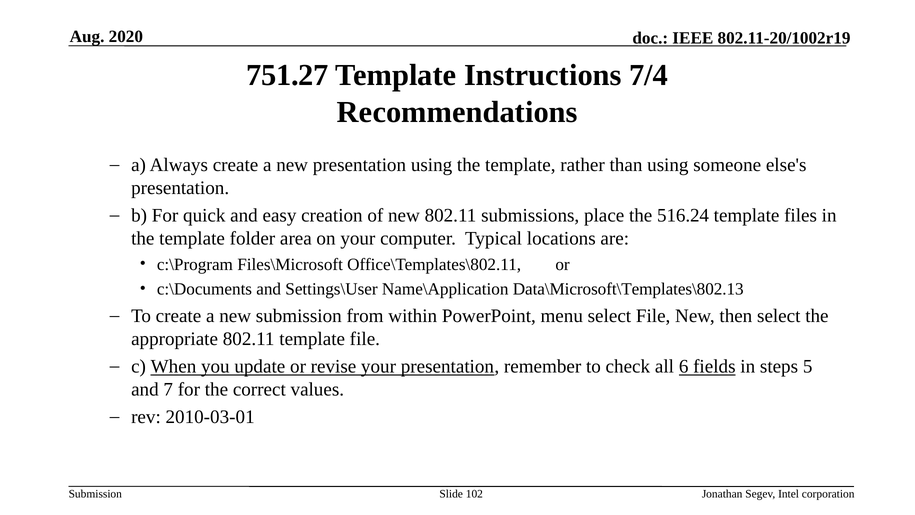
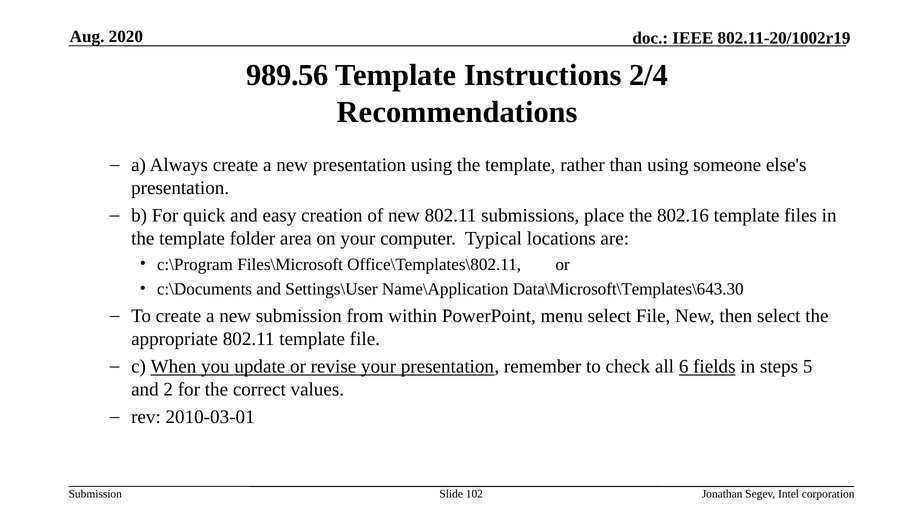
751.27: 751.27 -> 989.56
7/4: 7/4 -> 2/4
516.24: 516.24 -> 802.16
Data\Microsoft\Templates\802.13: Data\Microsoft\Templates\802.13 -> Data\Microsoft\Templates\643.30
7: 7 -> 2
